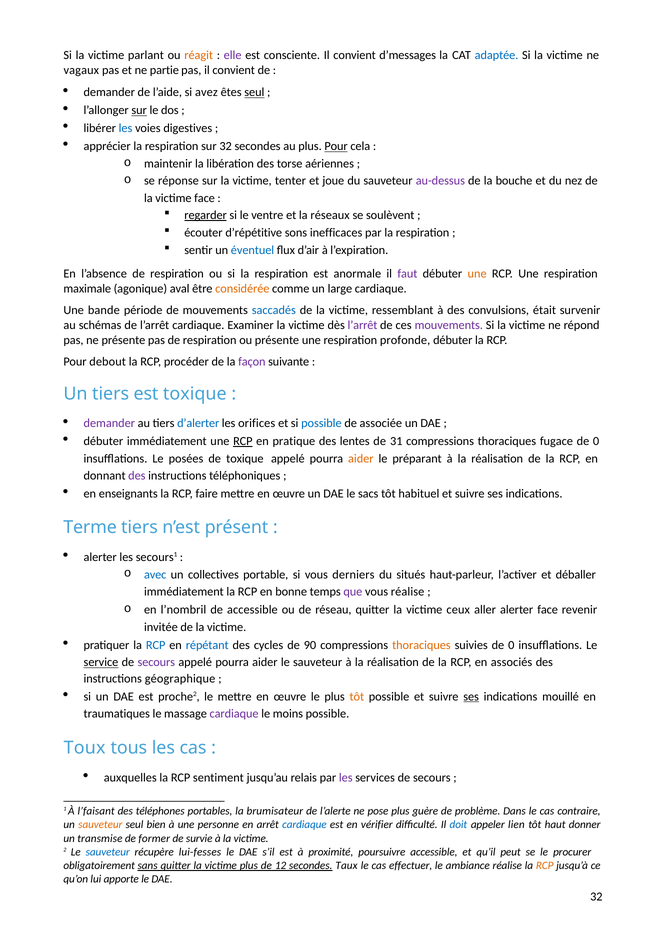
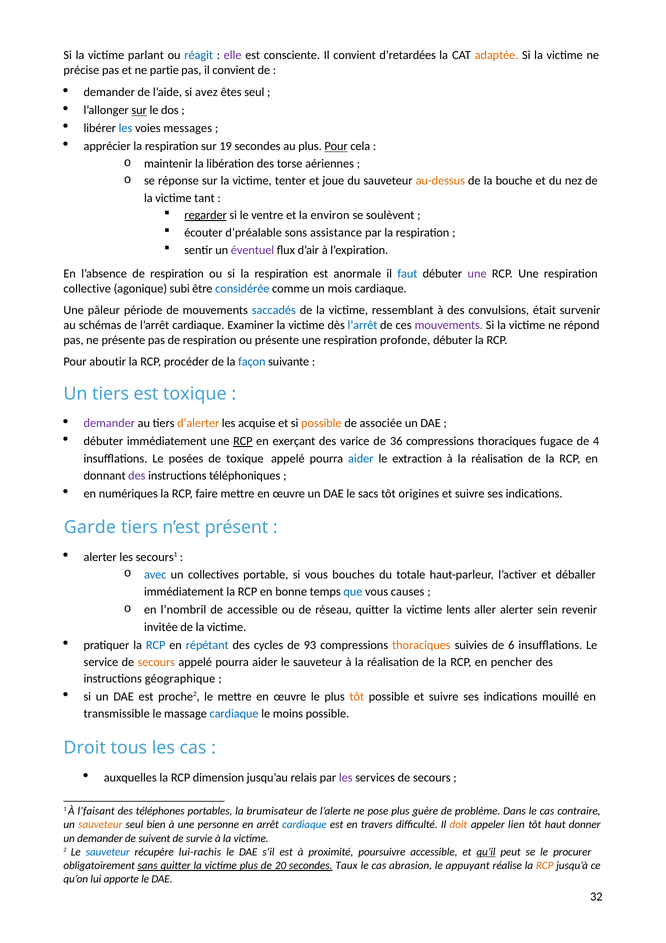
réagit colour: orange -> blue
d’messages: d’messages -> d’retardées
adaptée colour: blue -> orange
vagaux: vagaux -> précise
seul at (254, 92) underline: present -> none
digestives: digestives -> messages
sur 32: 32 -> 19
au-dessus colour: purple -> orange
victime face: face -> tant
réseaux: réseaux -> environ
d’répétitive: d’répétitive -> d’préalable
inefficaces: inefficaces -> assistance
éventuel colour: blue -> purple
faut colour: purple -> blue
une at (477, 274) colour: orange -> purple
maximale: maximale -> collective
aval: aval -> subi
considérée colour: orange -> blue
large: large -> mois
bande: bande -> pâleur
l’arrêt at (363, 325) colour: purple -> blue
debout: debout -> aboutir
façon colour: purple -> blue
d’alerter colour: blue -> orange
orifices: orifices -> acquise
possible at (321, 423) colour: blue -> orange
pratique: pratique -> exerçant
lentes: lentes -> varice
31: 31 -> 36
0 at (596, 441): 0 -> 4
aider at (361, 458) colour: orange -> blue
préparant: préparant -> extraction
enseignants: enseignants -> numériques
habituel: habituel -> origines
Terme: Terme -> Garde
derniers: derniers -> bouches
situés: situés -> totale
que colour: purple -> blue
vous réalise: réalise -> causes
ceux: ceux -> lents
alerter face: face -> sein
90: 90 -> 93
suivies de 0: 0 -> 6
service underline: present -> none
secours at (156, 662) colour: purple -> orange
associés: associés -> pencher
ses at (471, 696) underline: present -> none
traumatiques: traumatiques -> transmissible
cardiaque at (234, 713) colour: purple -> blue
Toux: Toux -> Droit
sentiment: sentiment -> dimension
vérifier: vérifier -> travers
doit colour: blue -> orange
un transmise: transmise -> demander
former: former -> suivent
lui-fesses: lui-fesses -> lui-rachis
qu’il underline: none -> present
12: 12 -> 20
effectuer: effectuer -> abrasion
ambiance: ambiance -> appuyant
